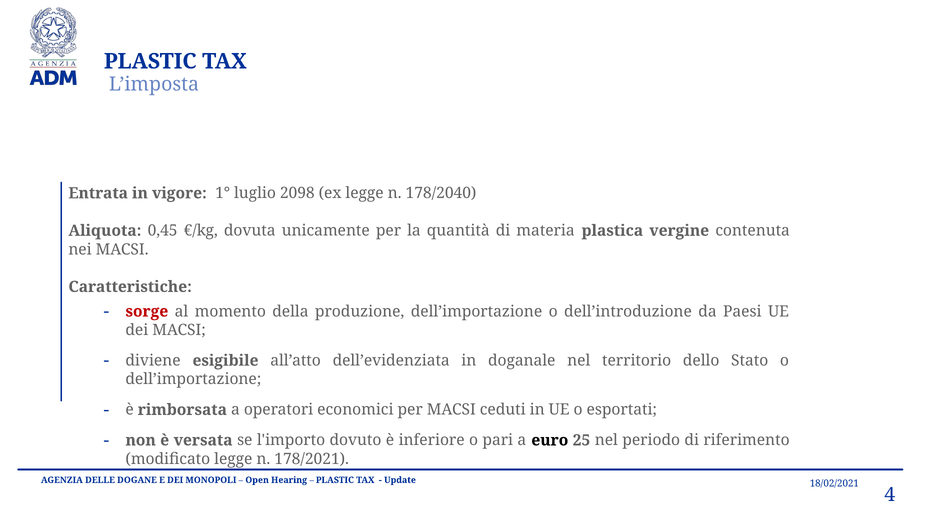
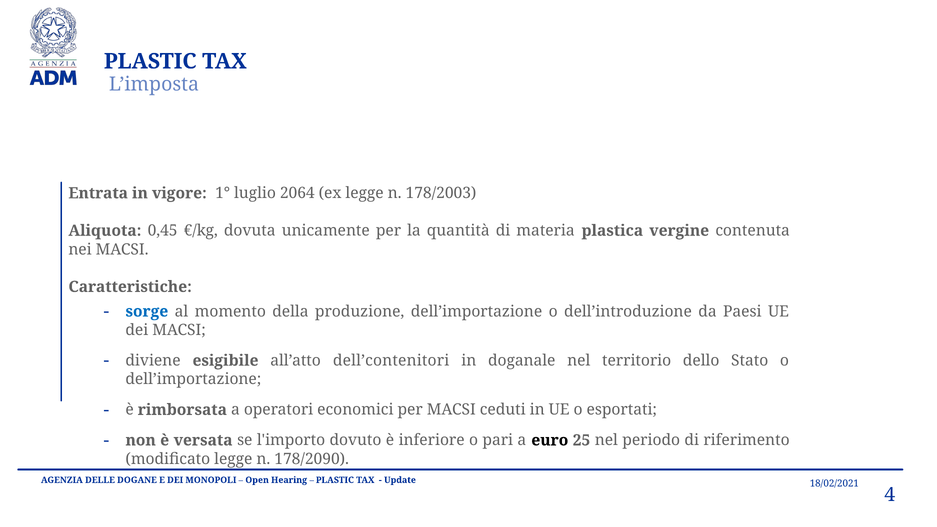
2098: 2098 -> 2064
178/2040: 178/2040 -> 178/2003
sorge colour: red -> blue
dell’evidenziata: dell’evidenziata -> dell’contenitori
178/2021: 178/2021 -> 178/2090
